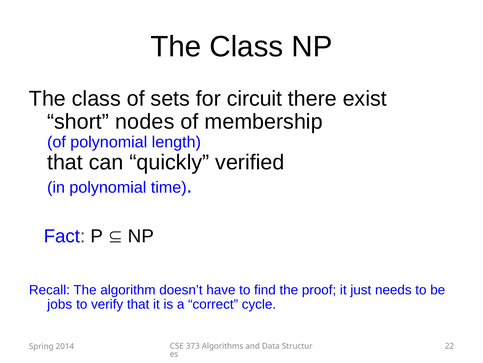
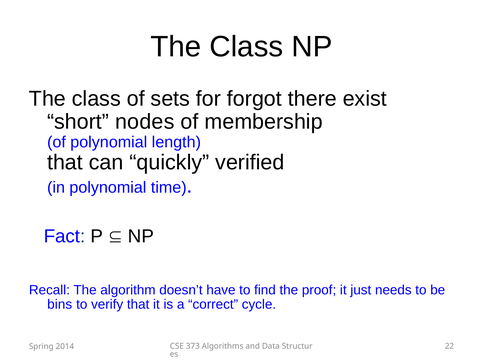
circuit: circuit -> forgot
jobs: jobs -> bins
